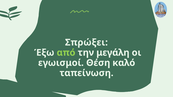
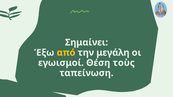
Σπρώξει: Σπρώξει -> Σημαίνει
από colour: light green -> yellow
καλό: καλό -> τοὺς
